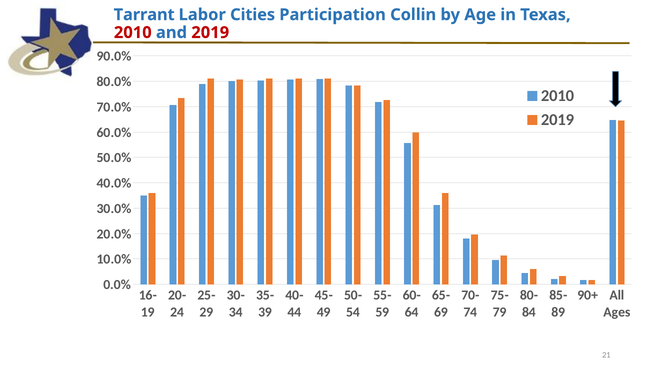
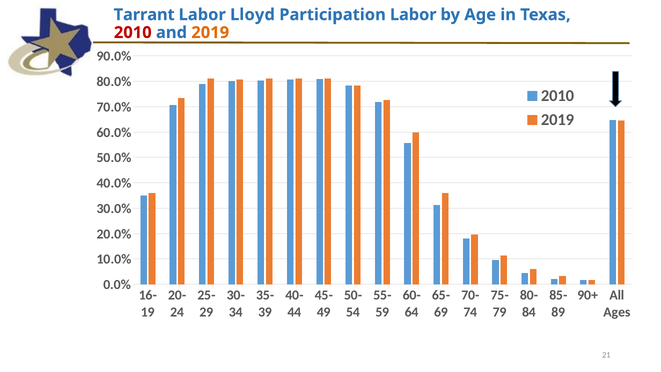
Cities: Cities -> Lloyd
Participation Collin: Collin -> Labor
2019 at (210, 33) colour: red -> orange
